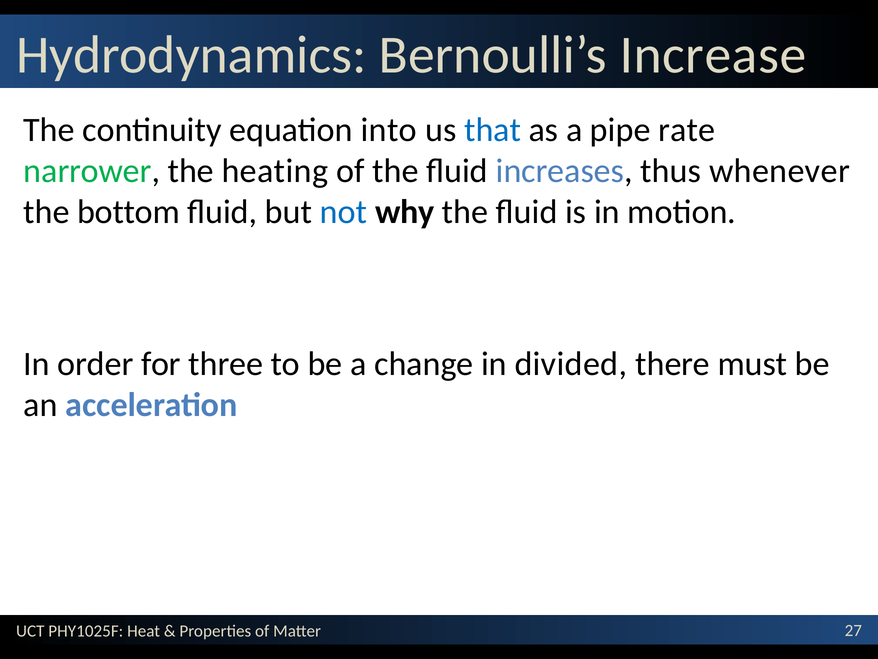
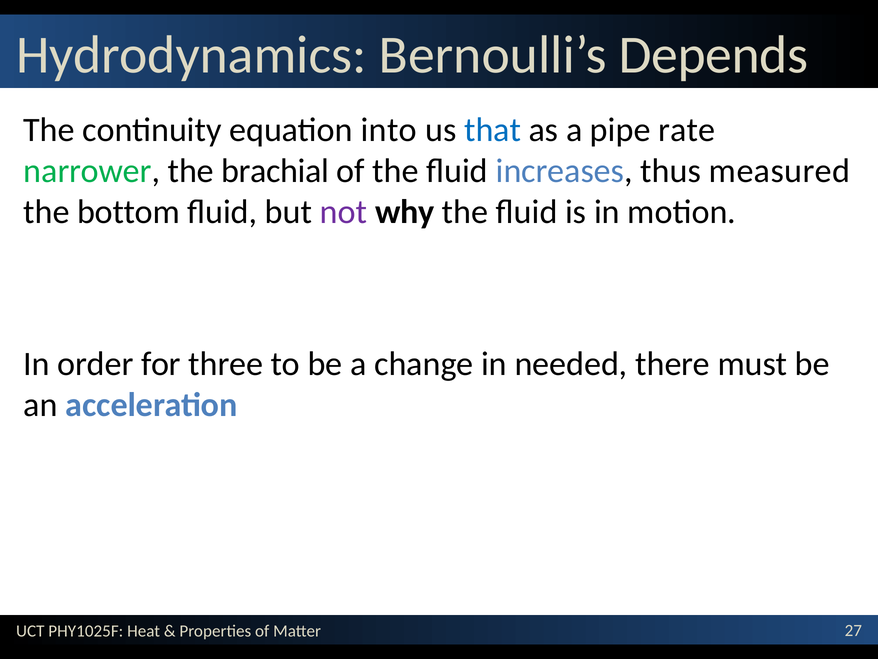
Increase: Increase -> Depends
heating: heating -> brachial
whenever: whenever -> measured
not colour: blue -> purple
divided: divided -> needed
